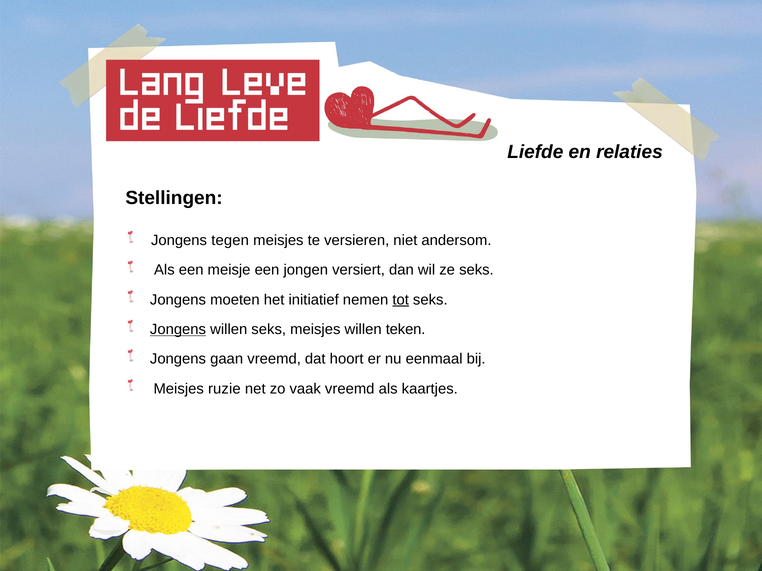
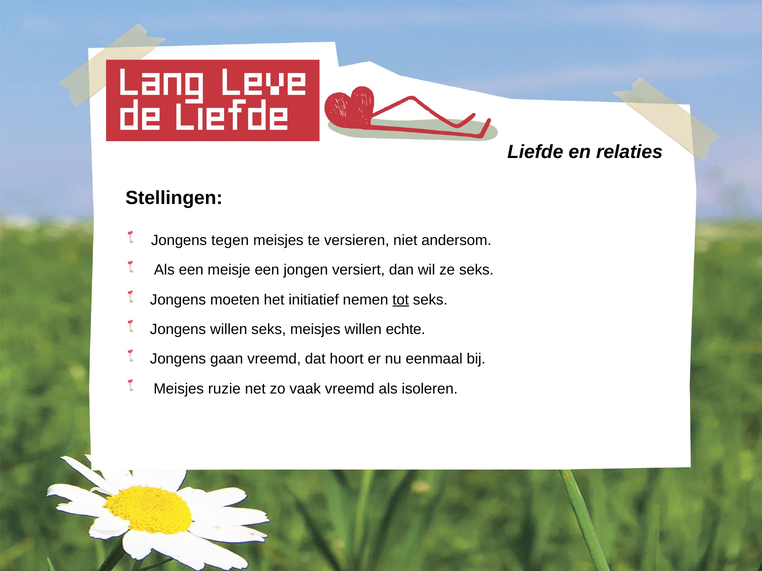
Jongens at (178, 330) underline: present -> none
teken: teken -> echte
kaartjes: kaartjes -> isoleren
